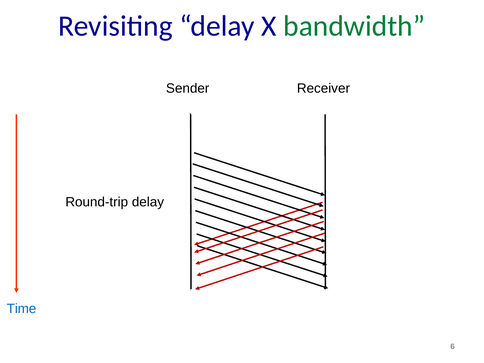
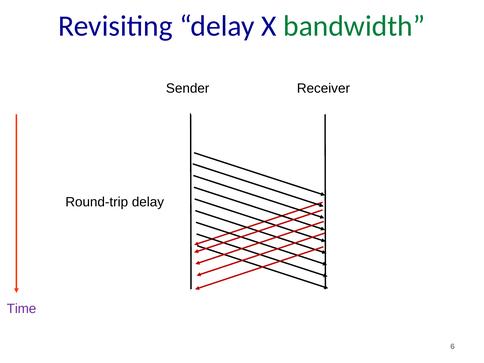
Time colour: blue -> purple
